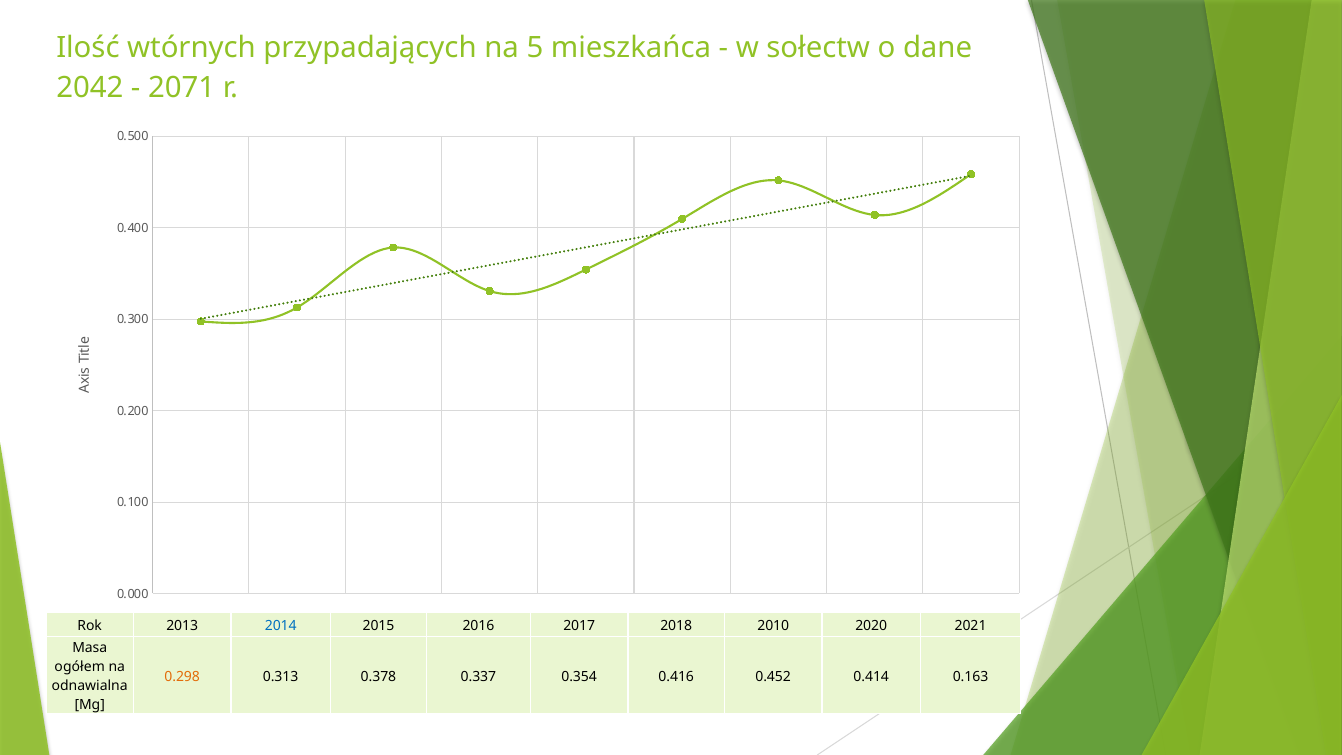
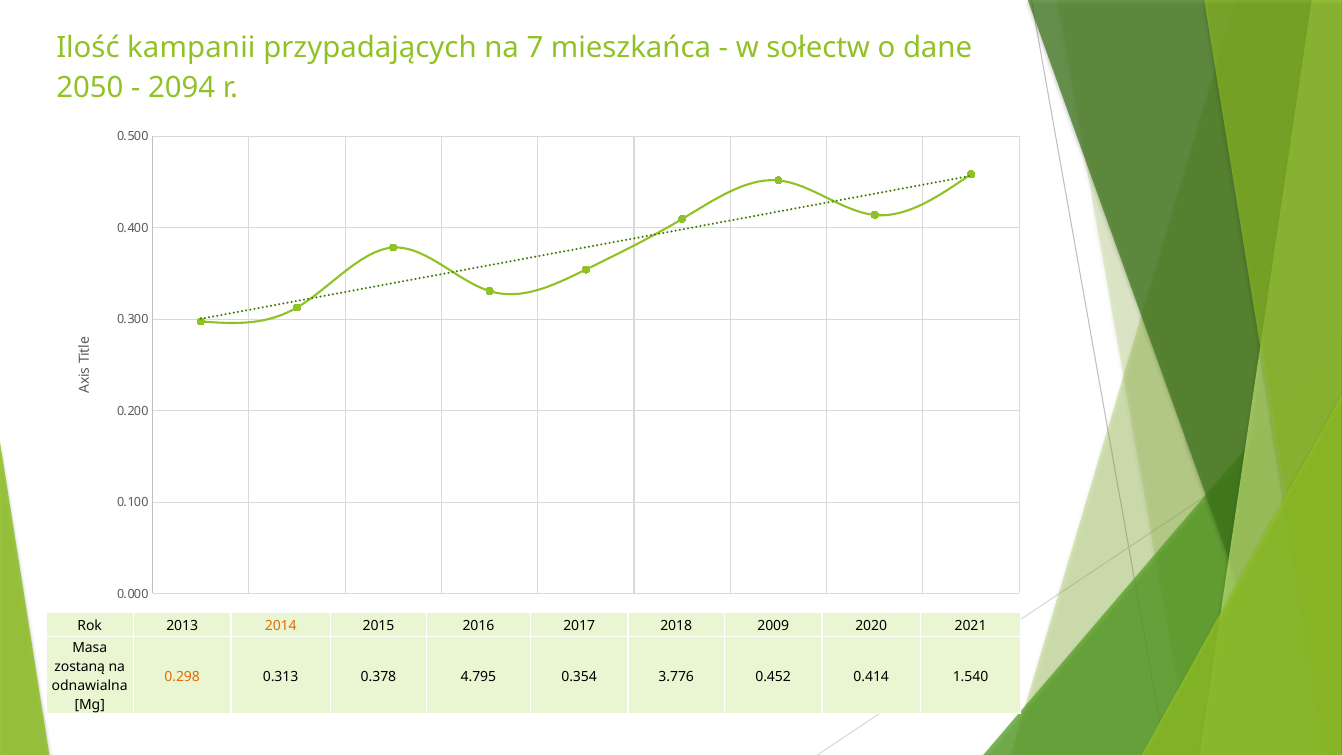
wtórnych: wtórnych -> kampanii
5: 5 -> 7
2042: 2042 -> 2050
2071: 2071 -> 2094
2014 colour: blue -> orange
2010: 2010 -> 2009
ogółem: ogółem -> zostaną
0.337: 0.337 -> 4.795
0.416: 0.416 -> 3.776
0.163: 0.163 -> 1.540
